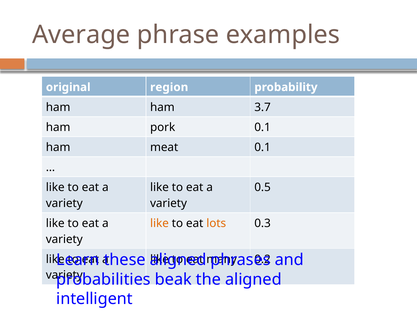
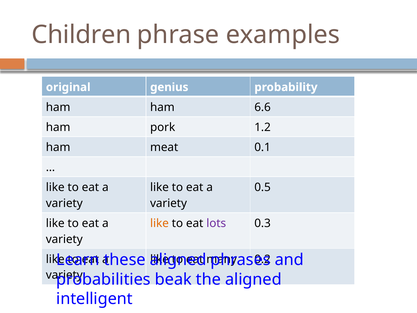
Average: Average -> Children
region: region -> genius
3.7: 3.7 -> 6.6
pork 0.1: 0.1 -> 1.2
lots colour: orange -> purple
